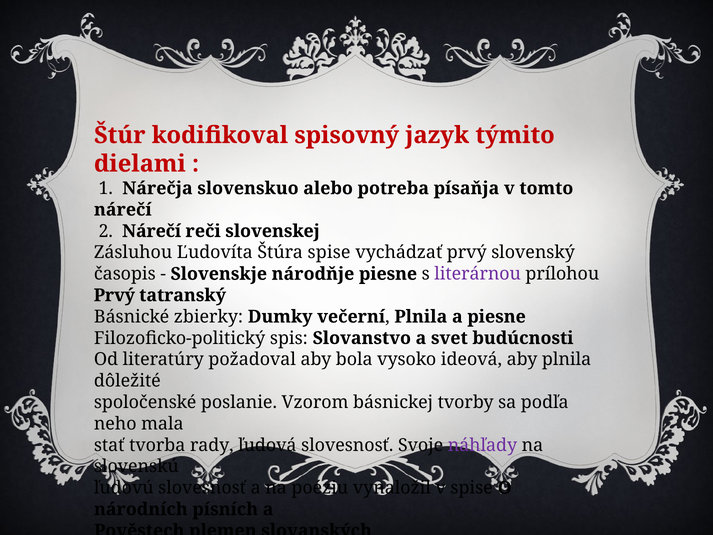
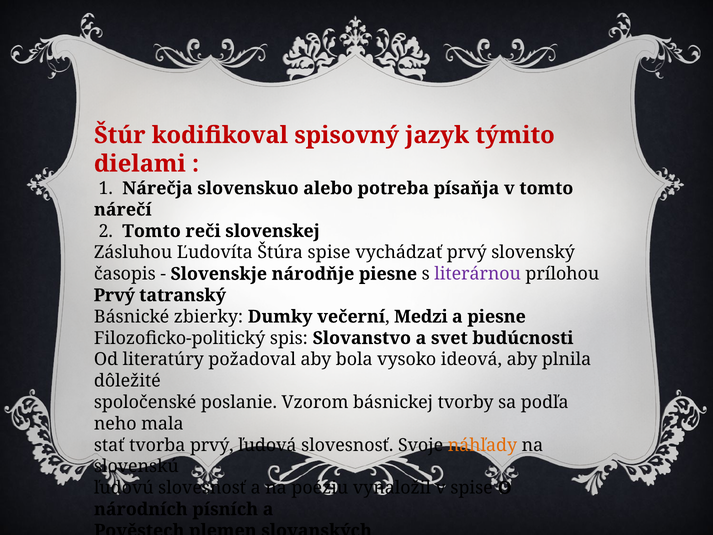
2 Nárečí: Nárečí -> Tomto
večerní Plnila: Plnila -> Medzi
tvorba rady: rady -> prvý
náhľady colour: purple -> orange
